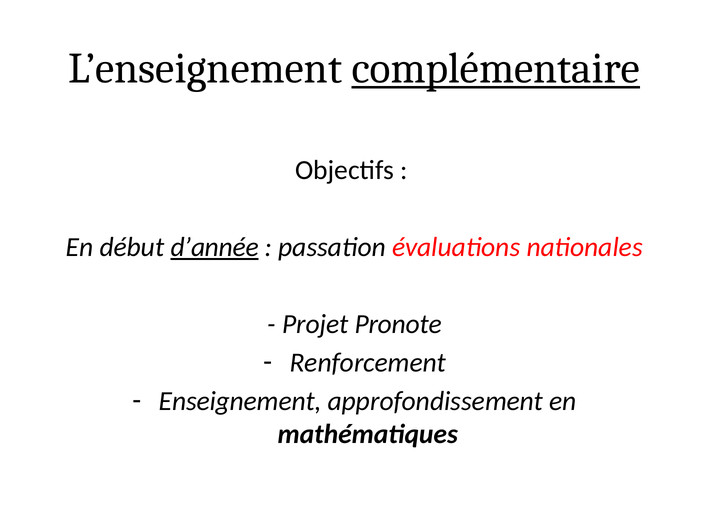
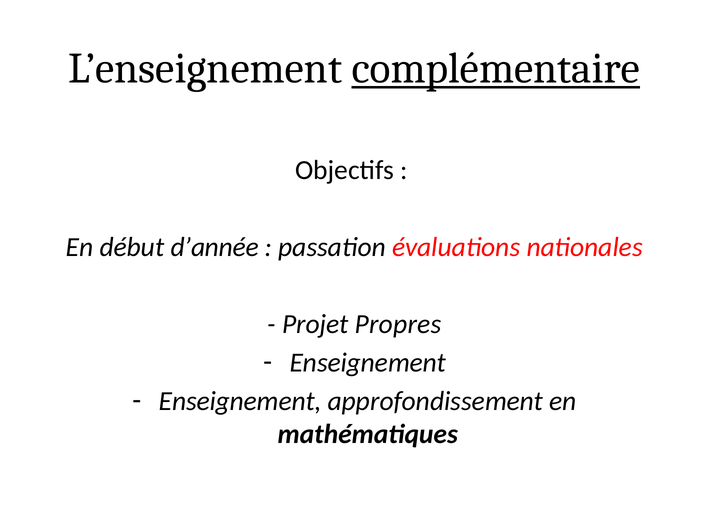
d’année underline: present -> none
Pronote: Pronote -> Propres
Renforcement at (368, 363): Renforcement -> Enseignement
